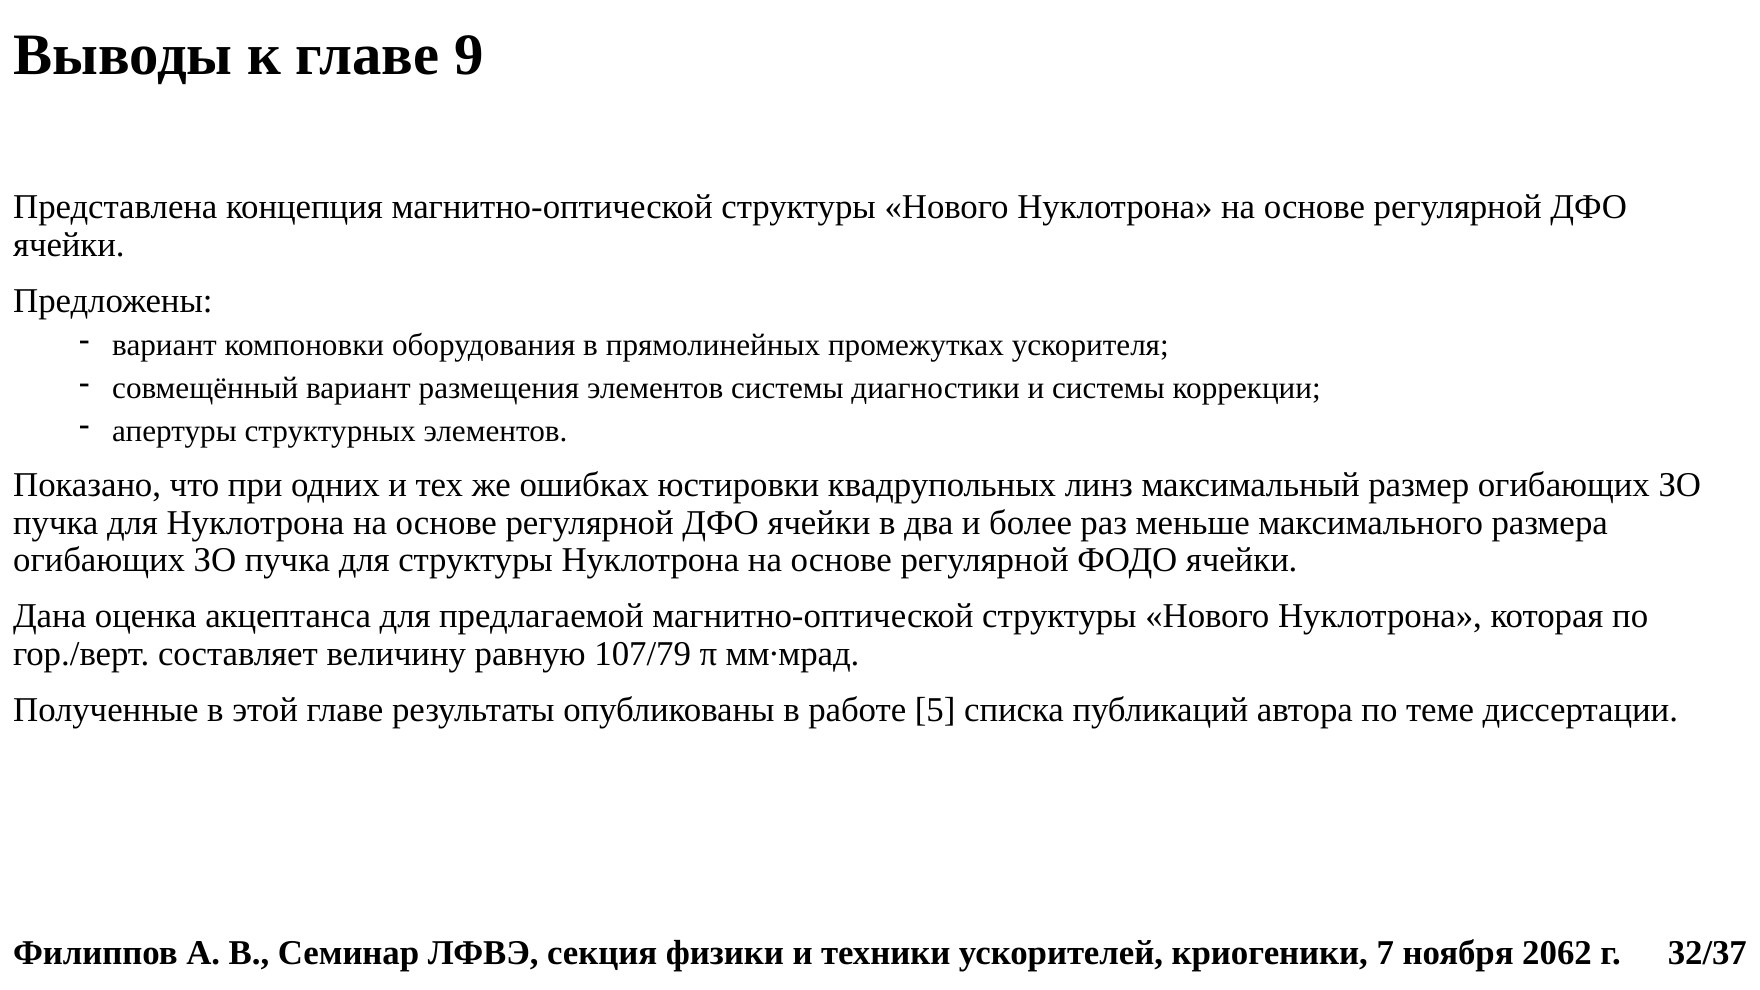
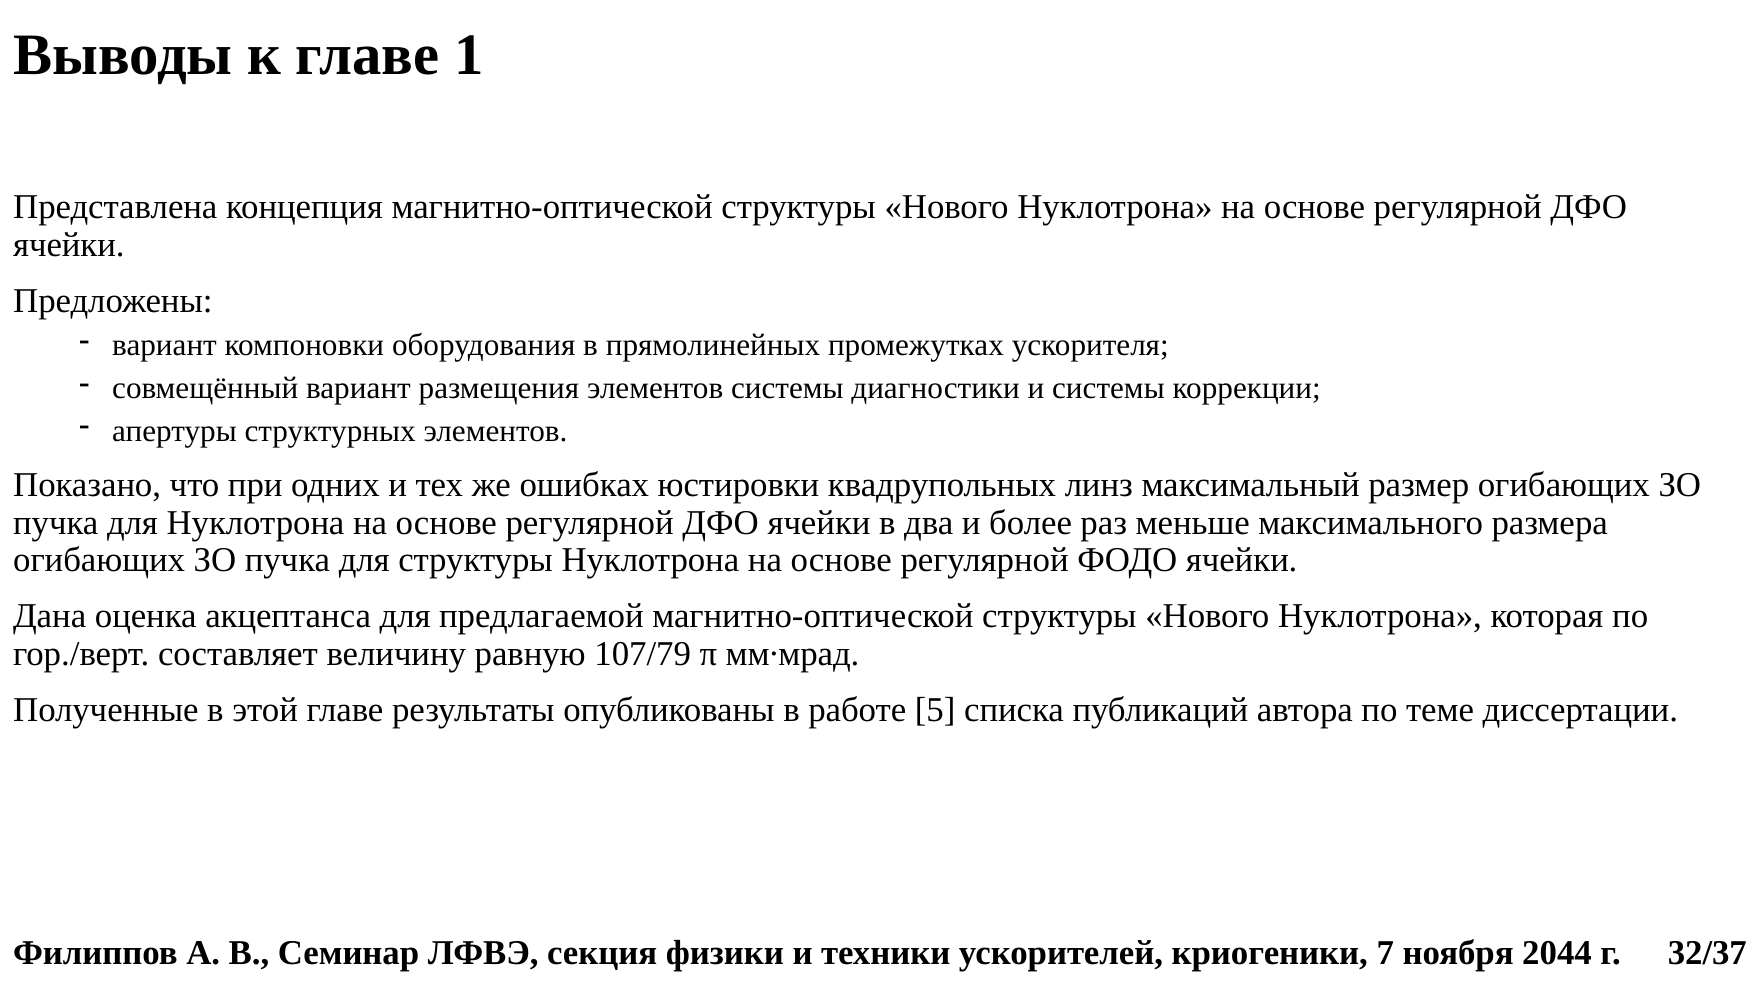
9: 9 -> 1
2062: 2062 -> 2044
